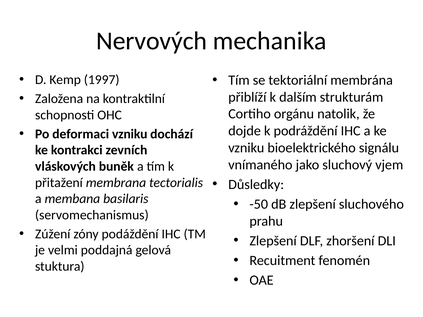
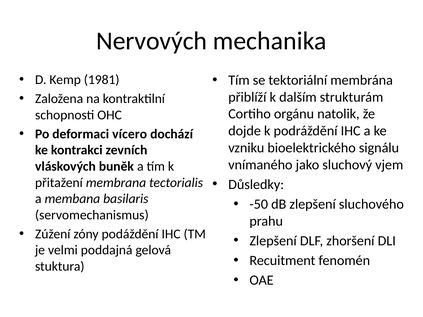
1997: 1997 -> 1981
deformaci vzniku: vzniku -> vícero
